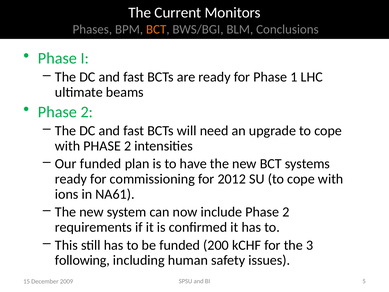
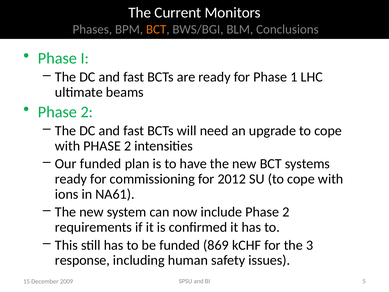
200: 200 -> 869
following: following -> response
